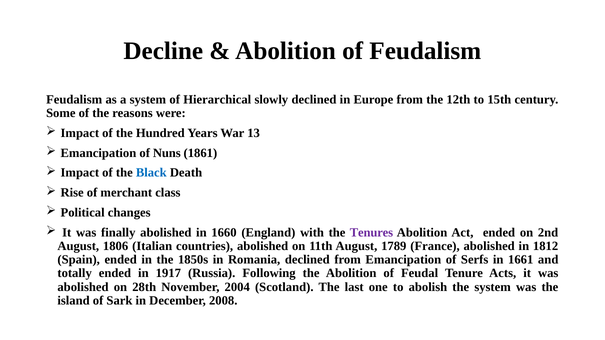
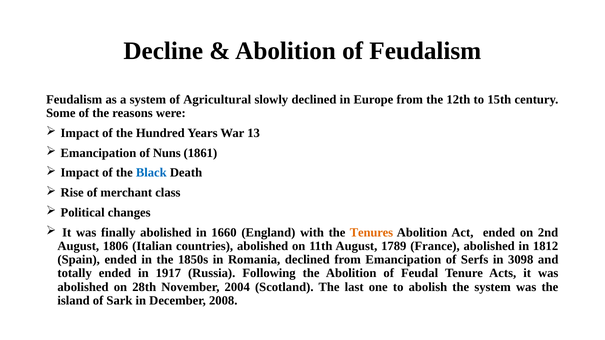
Hierarchical: Hierarchical -> Agricultural
Tenures colour: purple -> orange
1661: 1661 -> 3098
